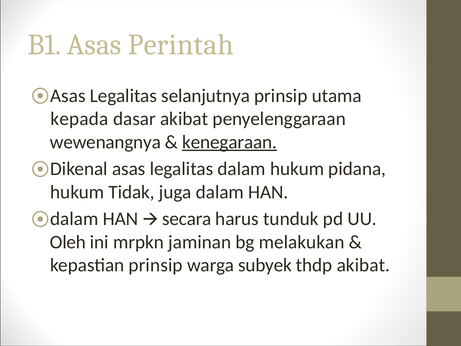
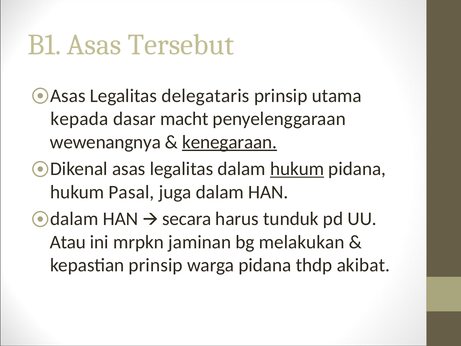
Perintah: Perintah -> Tersebut
selanjutnya: selanjutnya -> delegataris
dasar akibat: akibat -> macht
hukum at (297, 169) underline: none -> present
Tidak: Tidak -> Pasal
Oleh: Oleh -> Atau
warga subyek: subyek -> pidana
